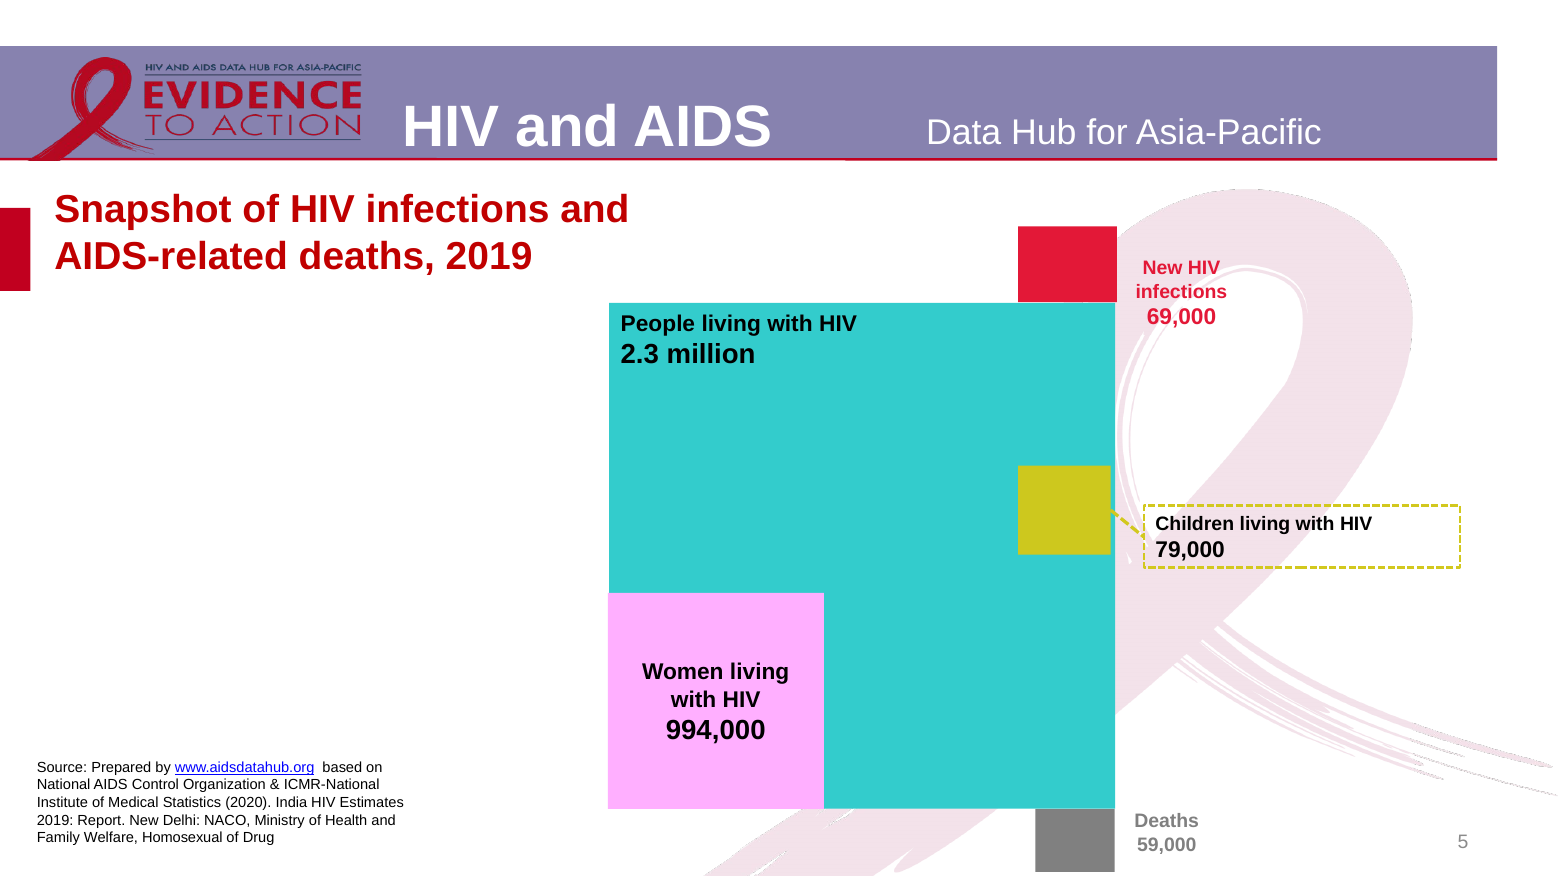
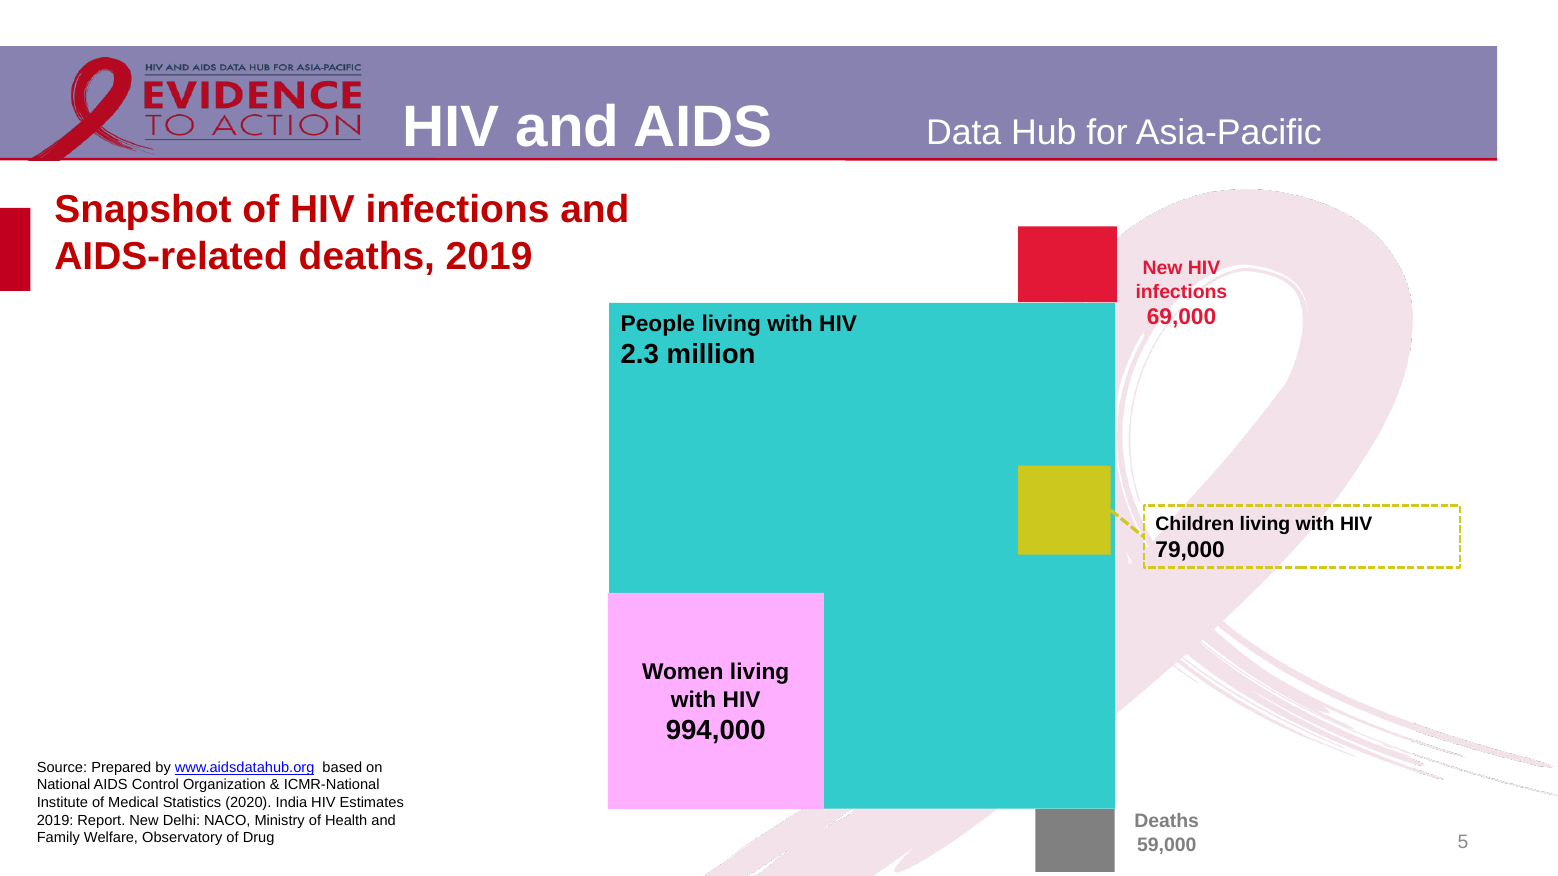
Homosexual: Homosexual -> Observatory
